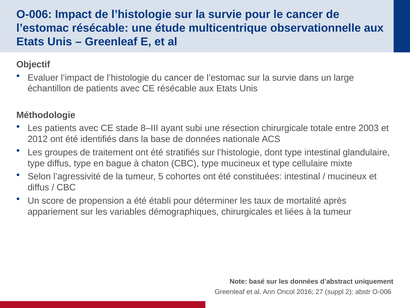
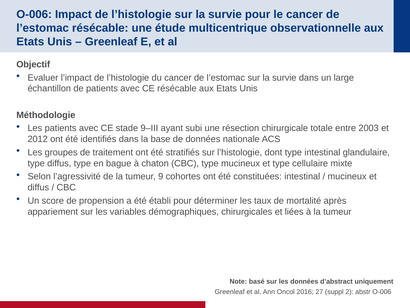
8–III: 8–III -> 9–III
5: 5 -> 9
